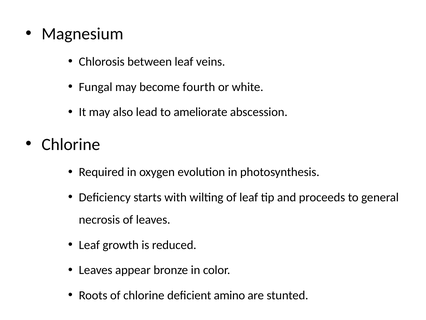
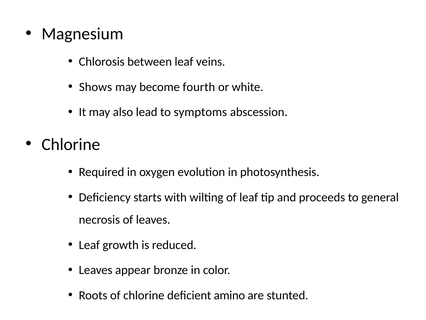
Fungal: Fungal -> Shows
ameliorate: ameliorate -> symptoms
